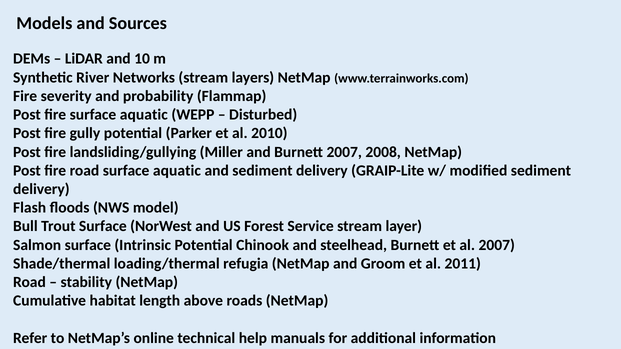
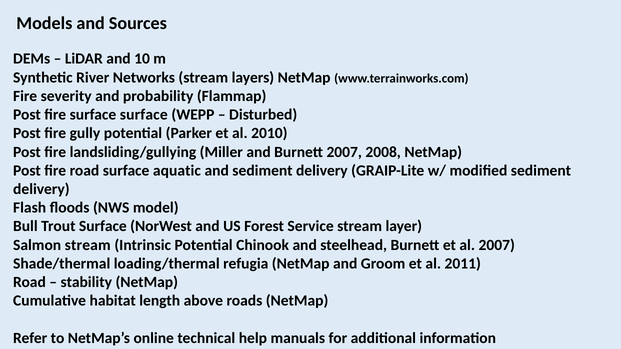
fire surface aquatic: aquatic -> surface
Salmon surface: surface -> stream
